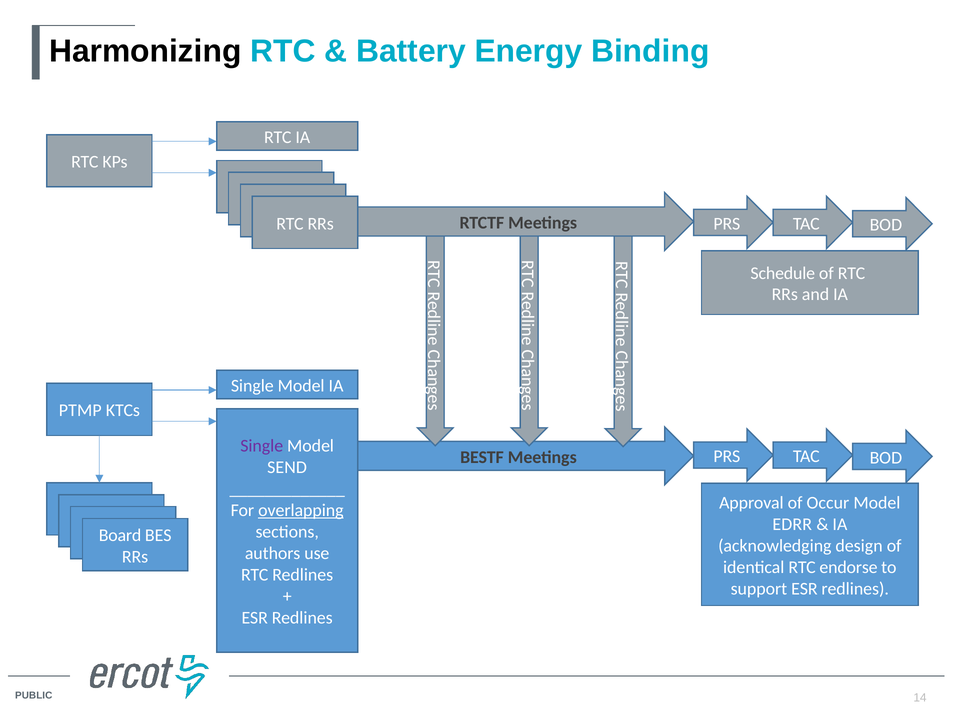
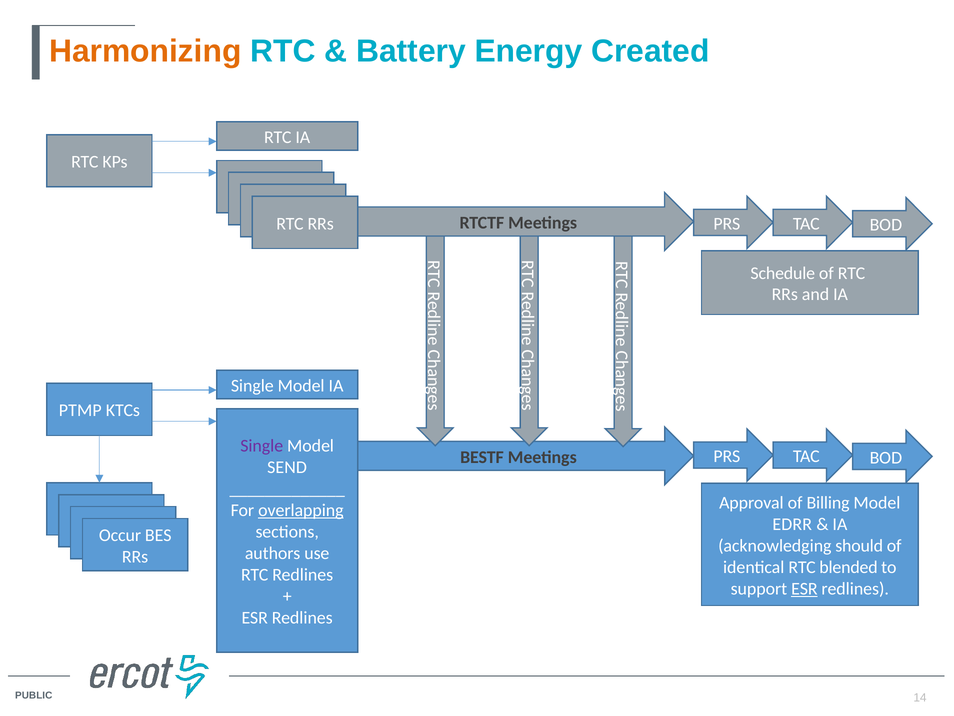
Harmonizing colour: black -> orange
Binding: Binding -> Created
Occur: Occur -> Billing
Board: Board -> Occur
design: design -> should
endorse: endorse -> blended
ESR at (804, 588) underline: none -> present
